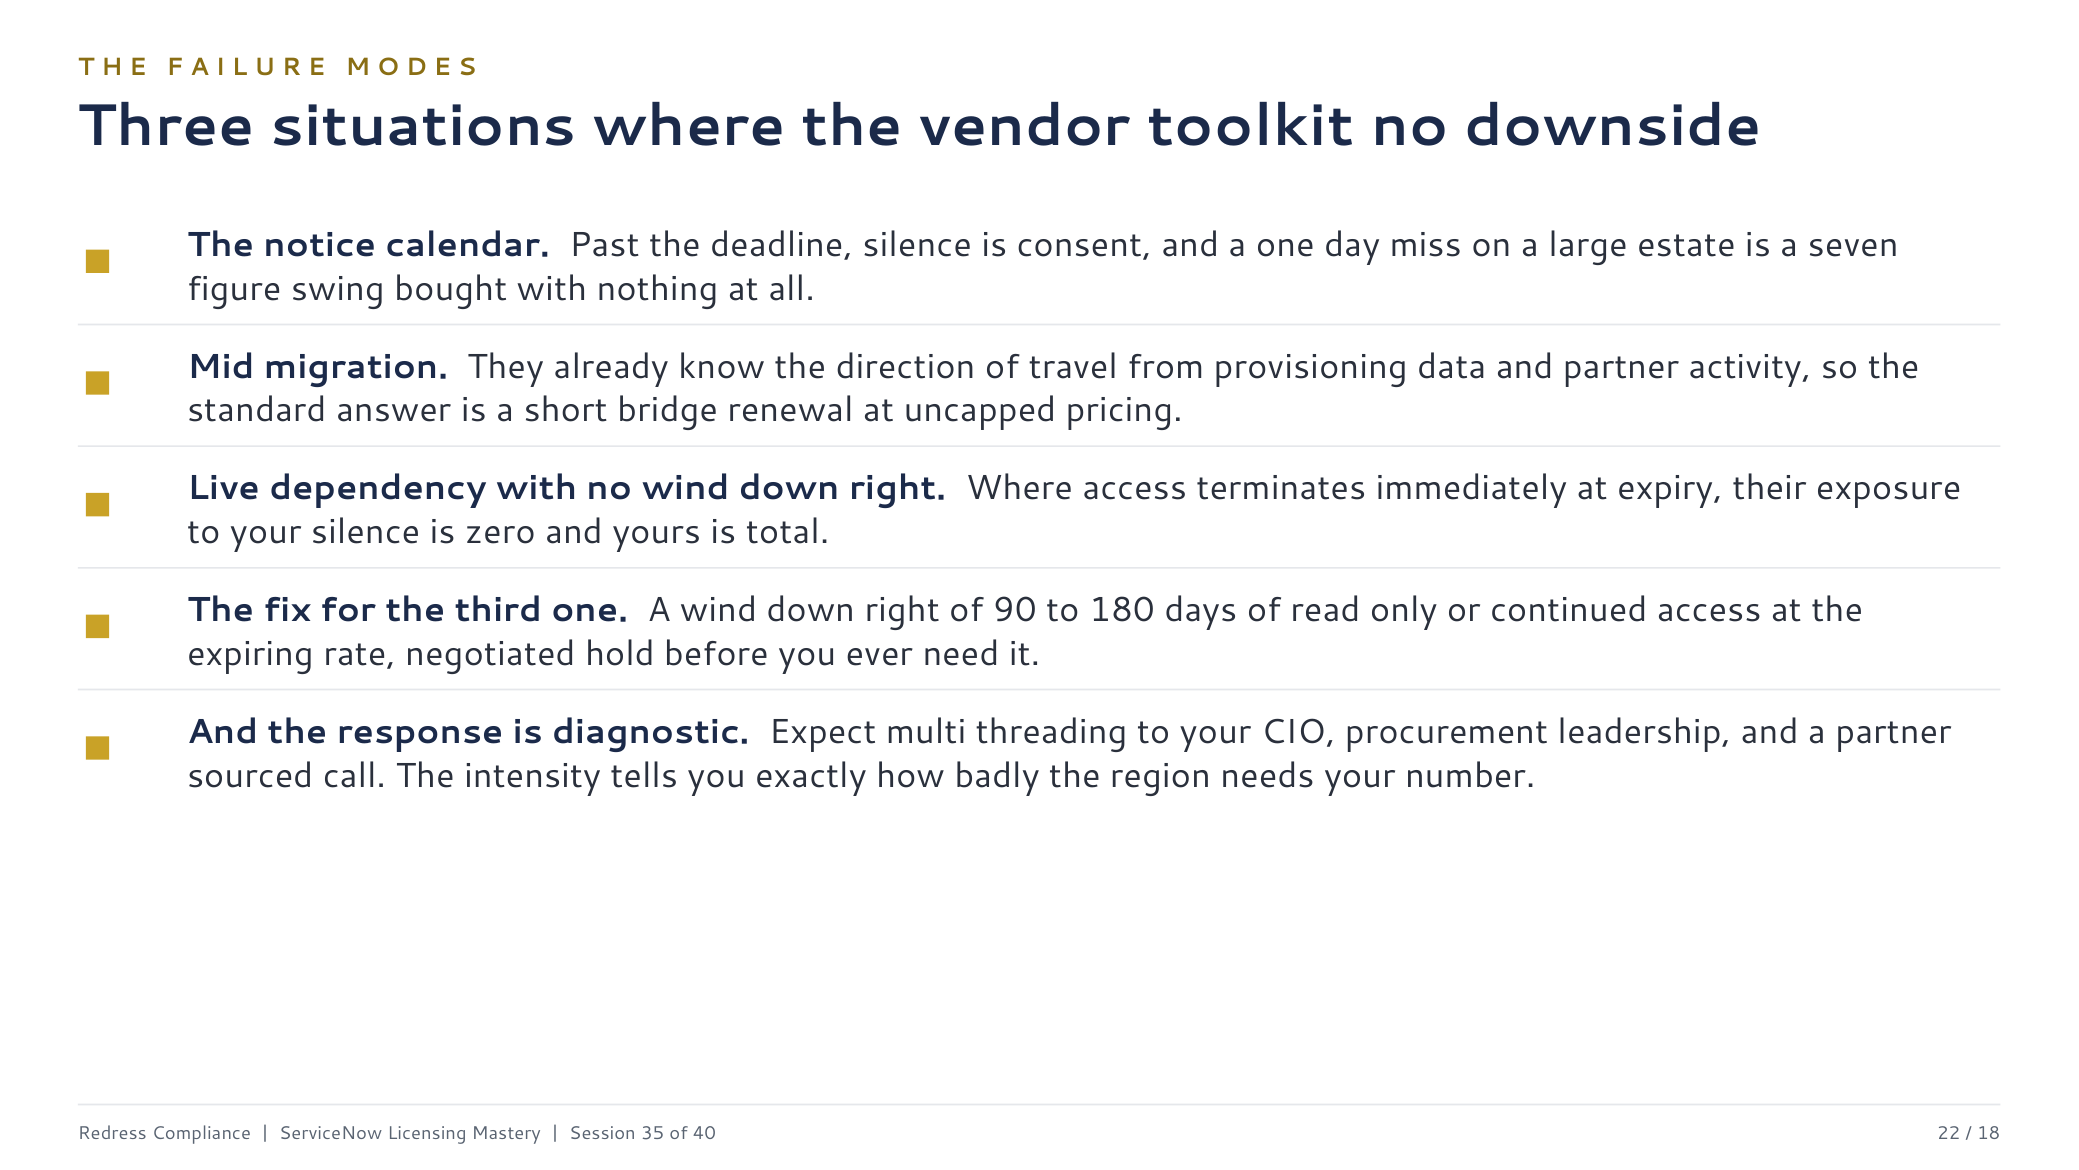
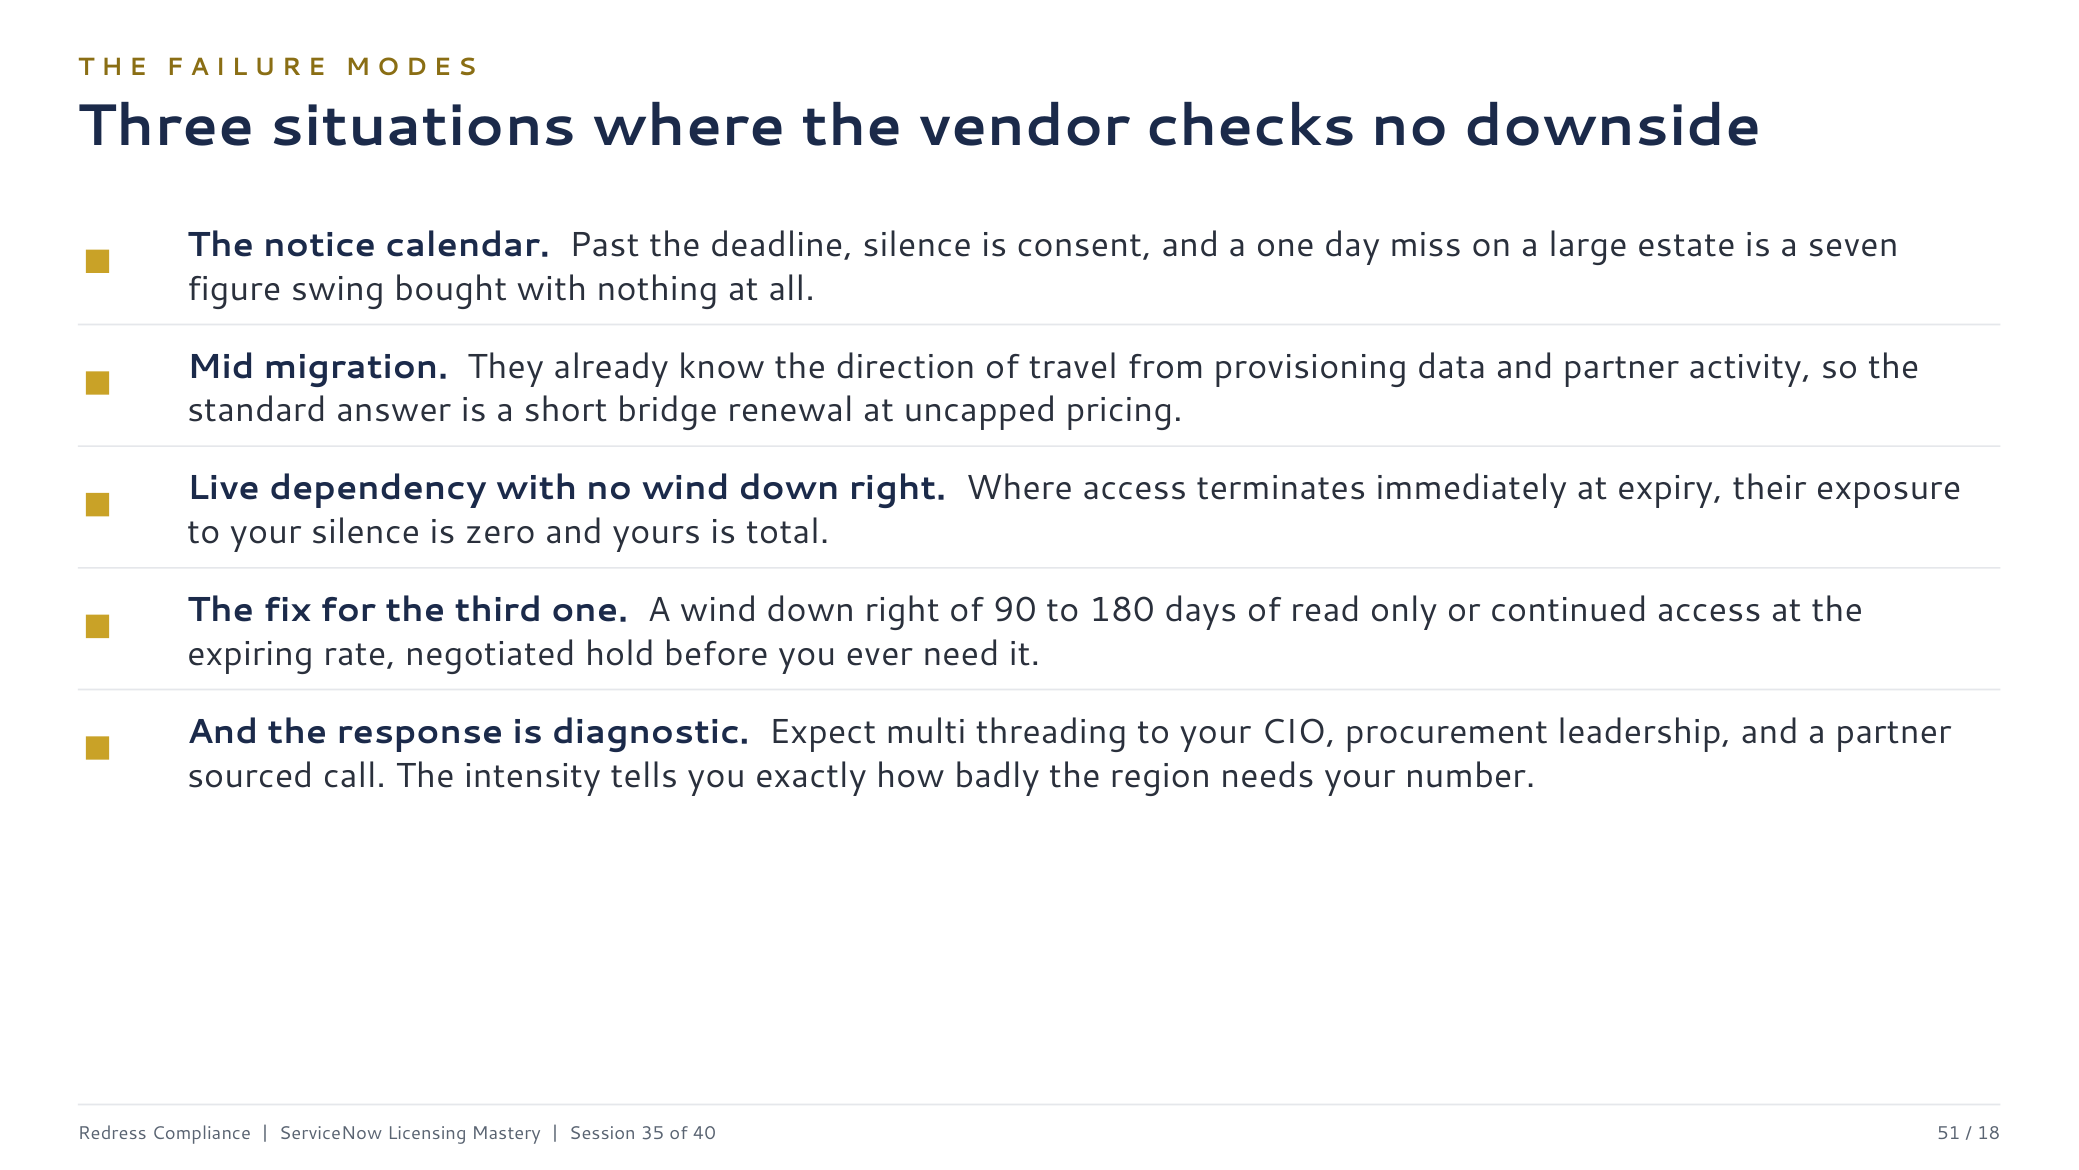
toolkit: toolkit -> checks
22: 22 -> 51
